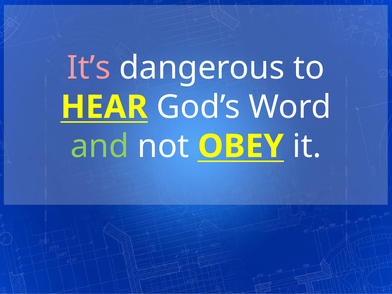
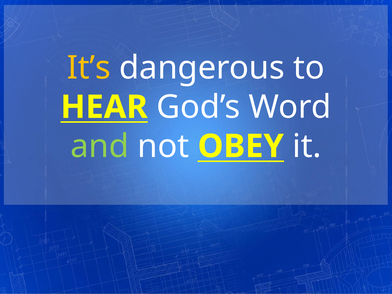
It’s colour: pink -> yellow
